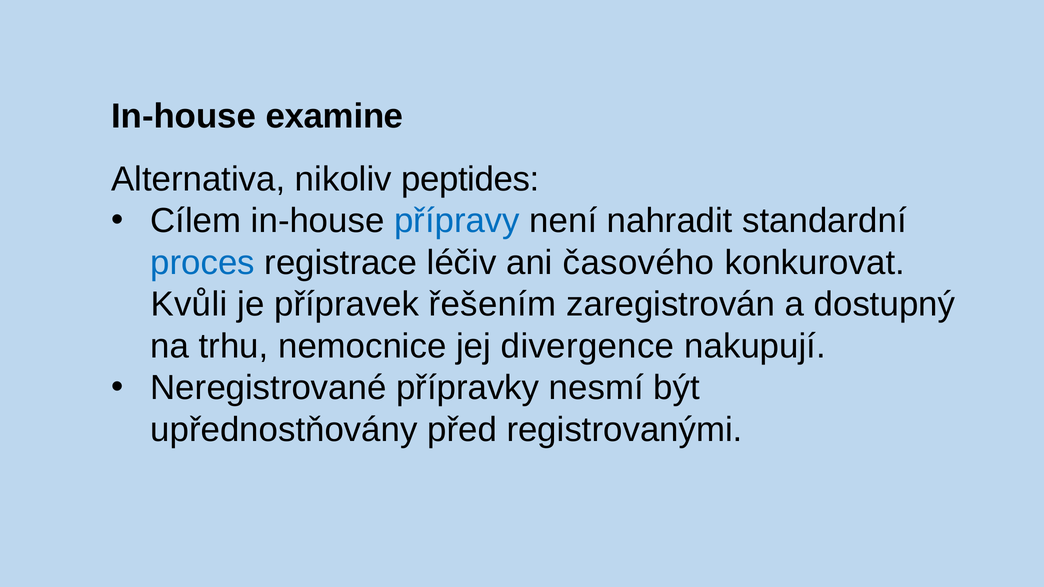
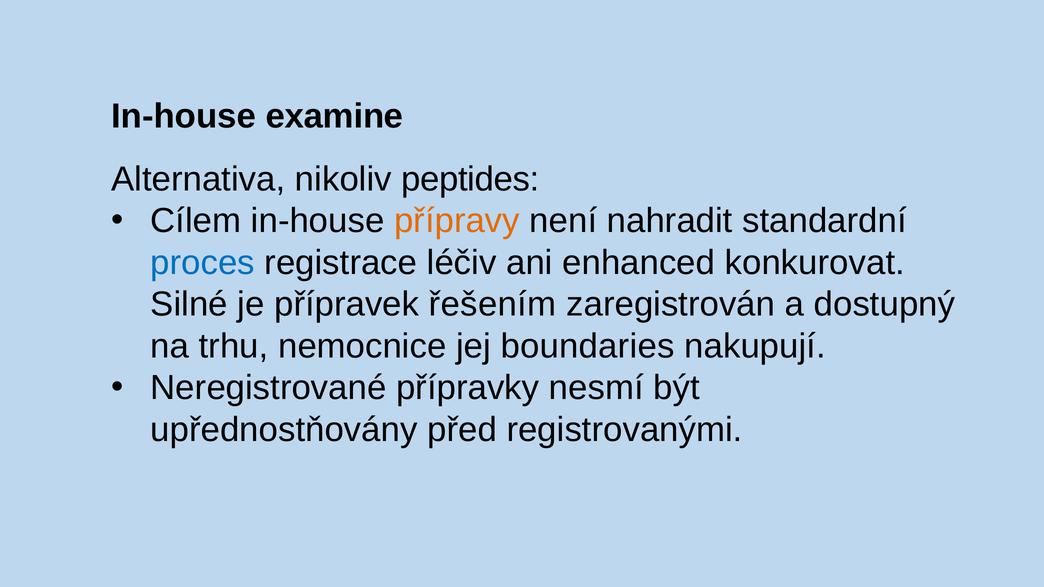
přípravy colour: blue -> orange
časového: časového -> enhanced
Kvůli: Kvůli -> Silné
divergence: divergence -> boundaries
